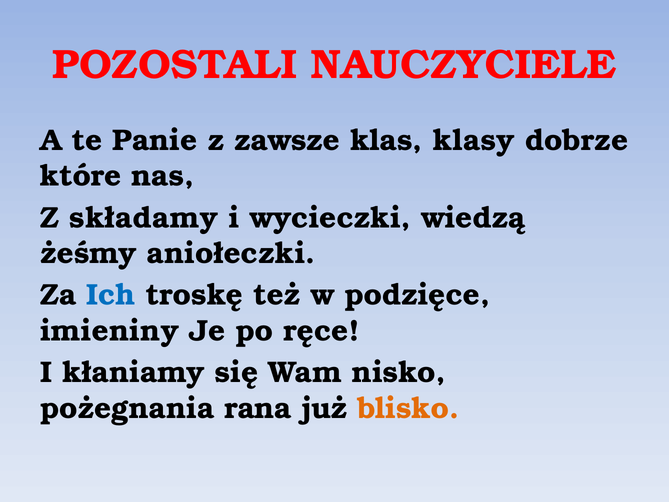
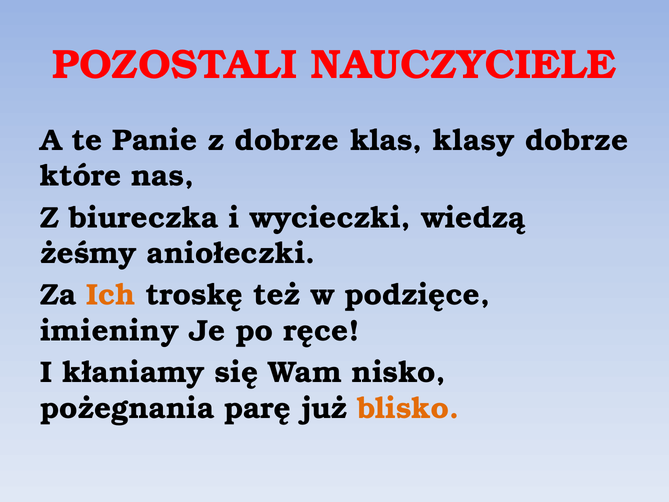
z zawsze: zawsze -> dobrze
składamy: składamy -> biureczka
Ich colour: blue -> orange
rana: rana -> parę
